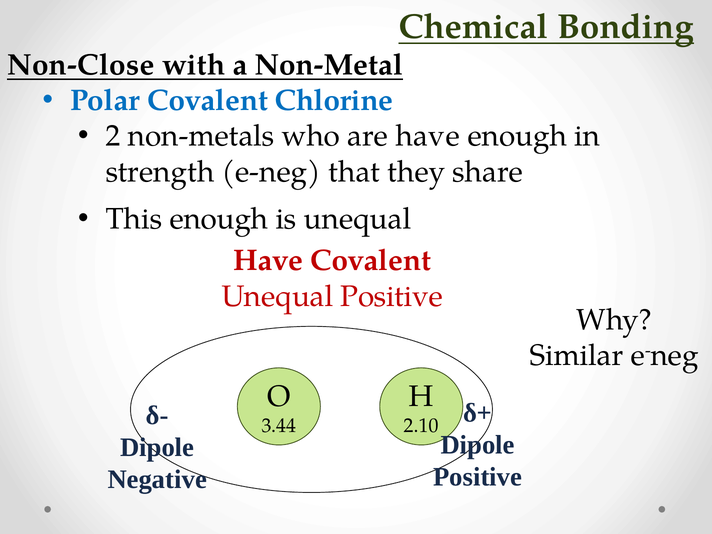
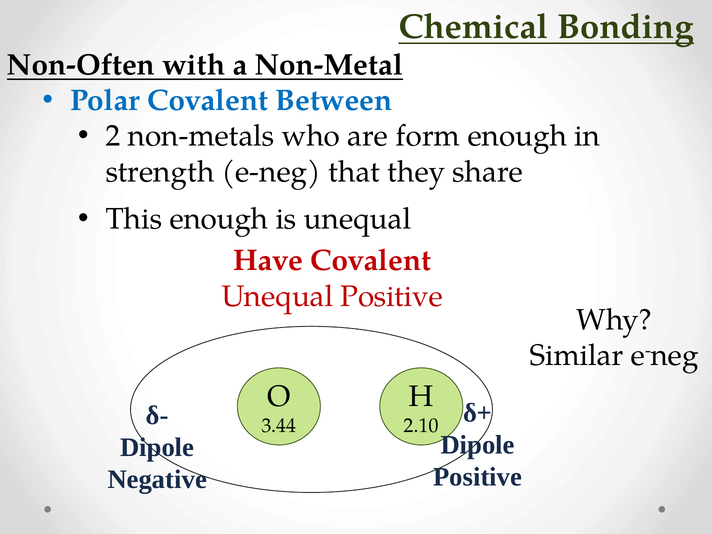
Non-Close: Non-Close -> Non-Often
Chlorine: Chlorine -> Between
are have: have -> form
